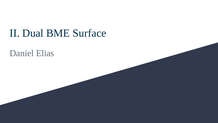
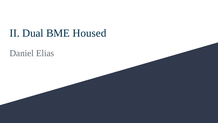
Surface: Surface -> Housed
